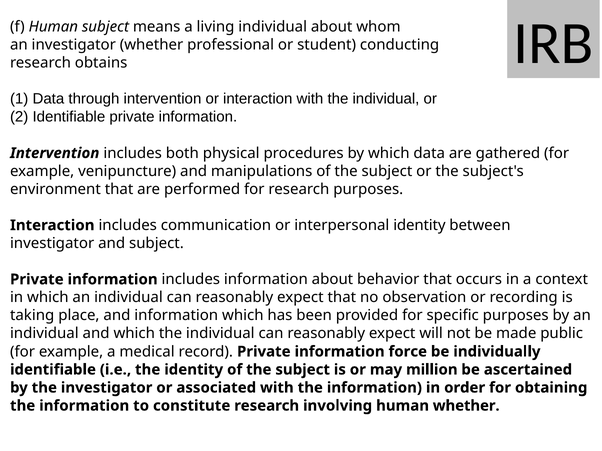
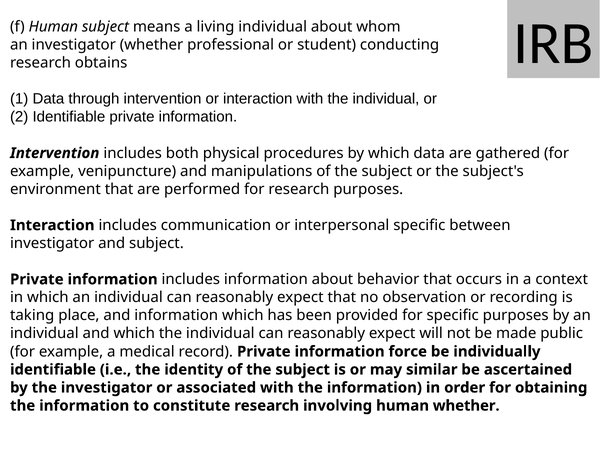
interpersonal identity: identity -> specific
million: million -> similar
